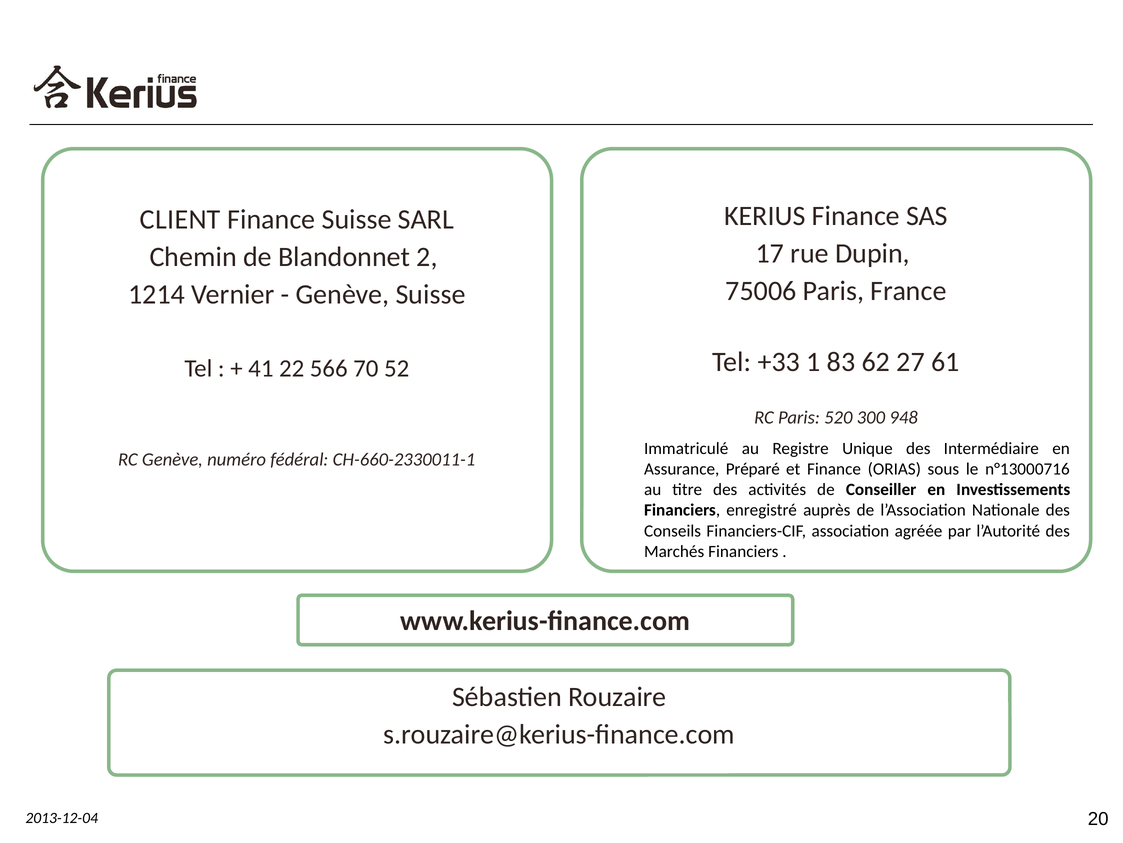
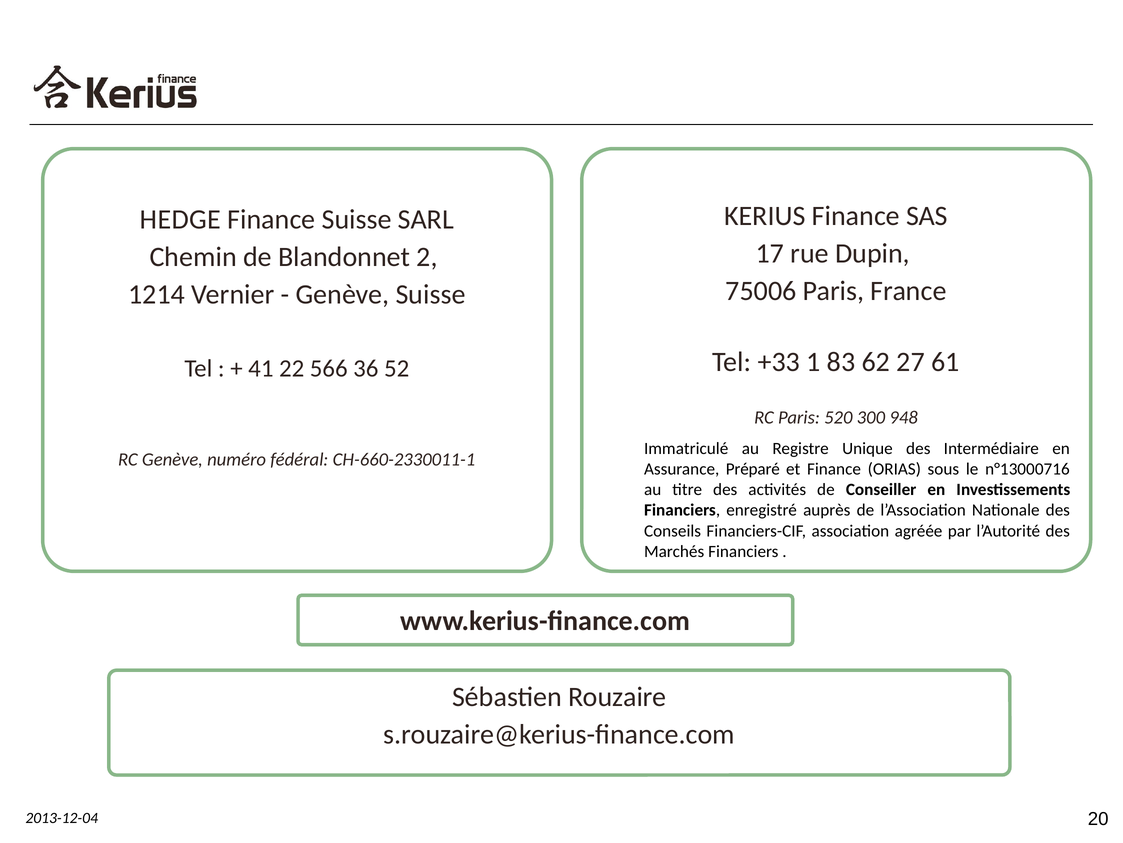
CLIENT: CLIENT -> HEDGE
70: 70 -> 36
